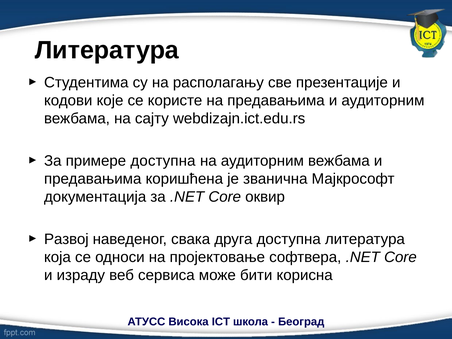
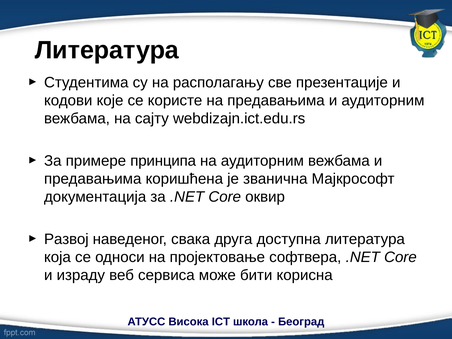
примере доступна: доступна -> принципа
